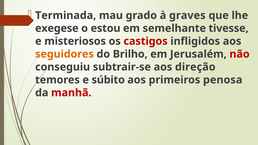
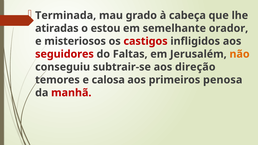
graves: graves -> cabeça
exegese: exegese -> atiradas
tivesse: tivesse -> orador
seguidores colour: orange -> red
Brilho: Brilho -> Faltas
não colour: red -> orange
súbito: súbito -> calosa
